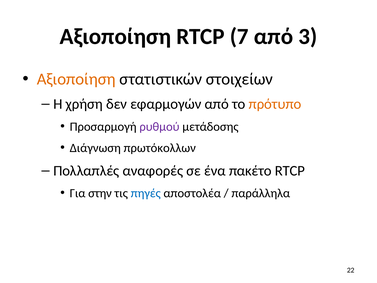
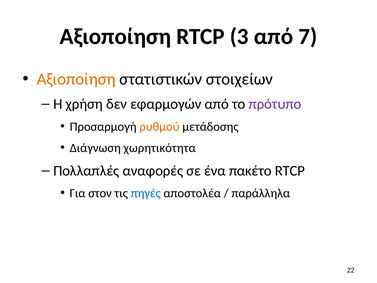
7: 7 -> 3
3: 3 -> 7
πρότυπο colour: orange -> purple
ρυθμού colour: purple -> orange
πρωτόκολλων: πρωτόκολλων -> χωρητικότητα
στην: στην -> στον
